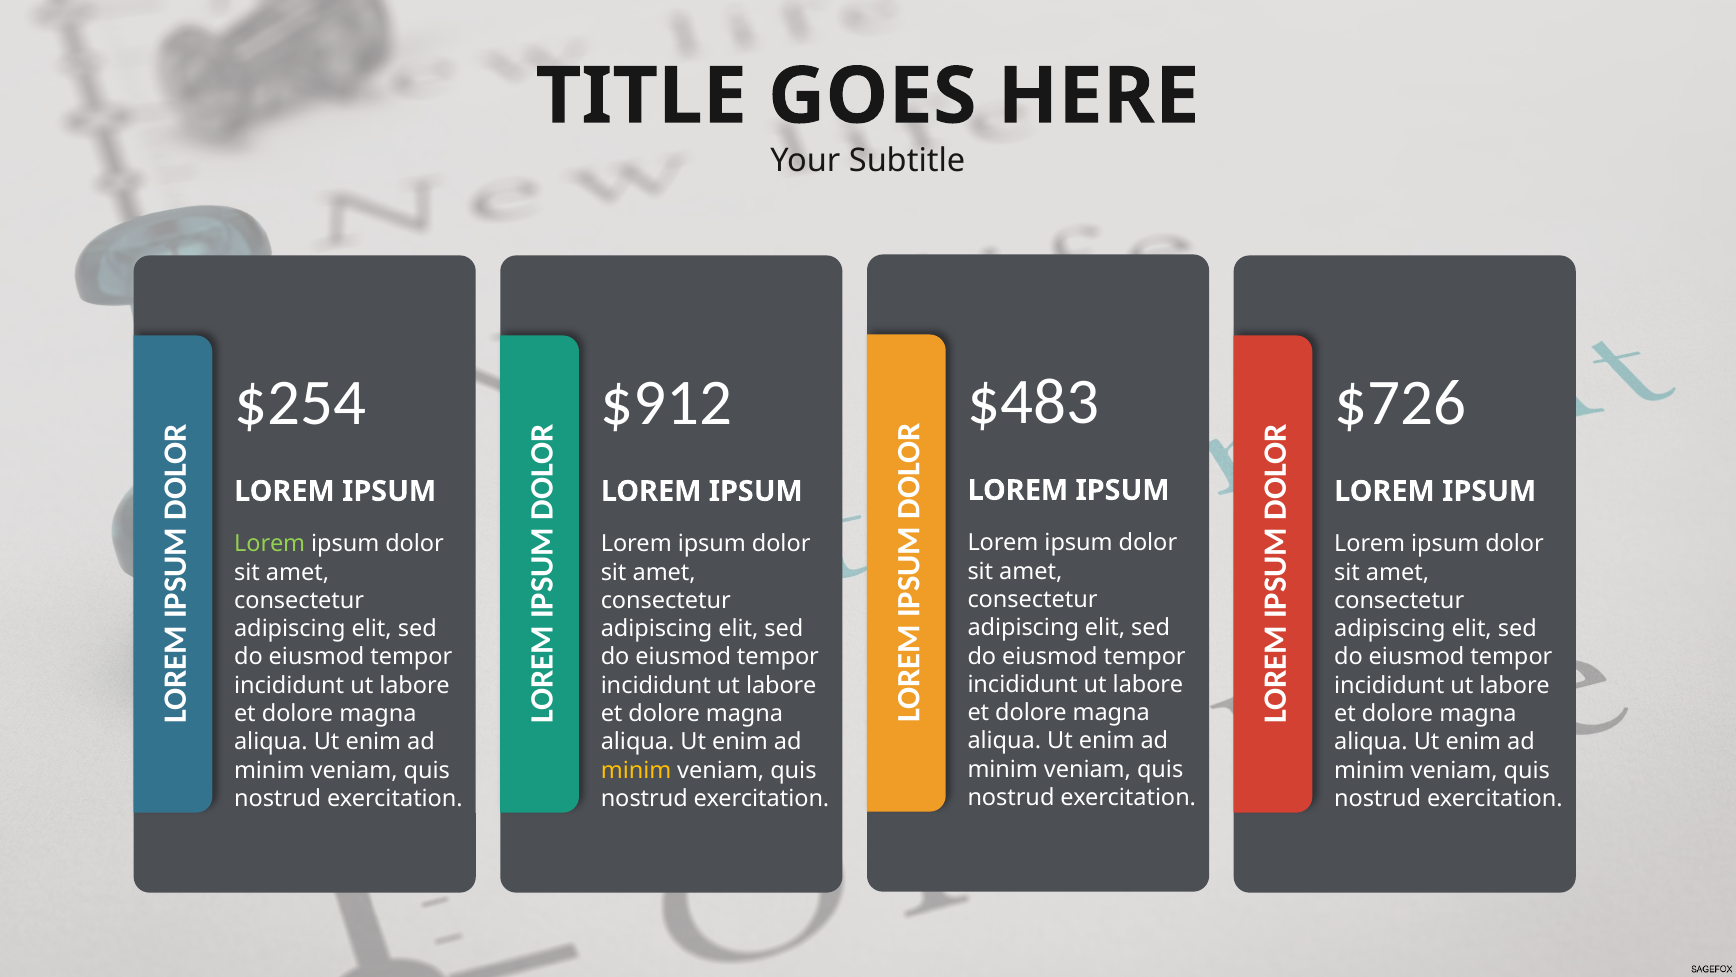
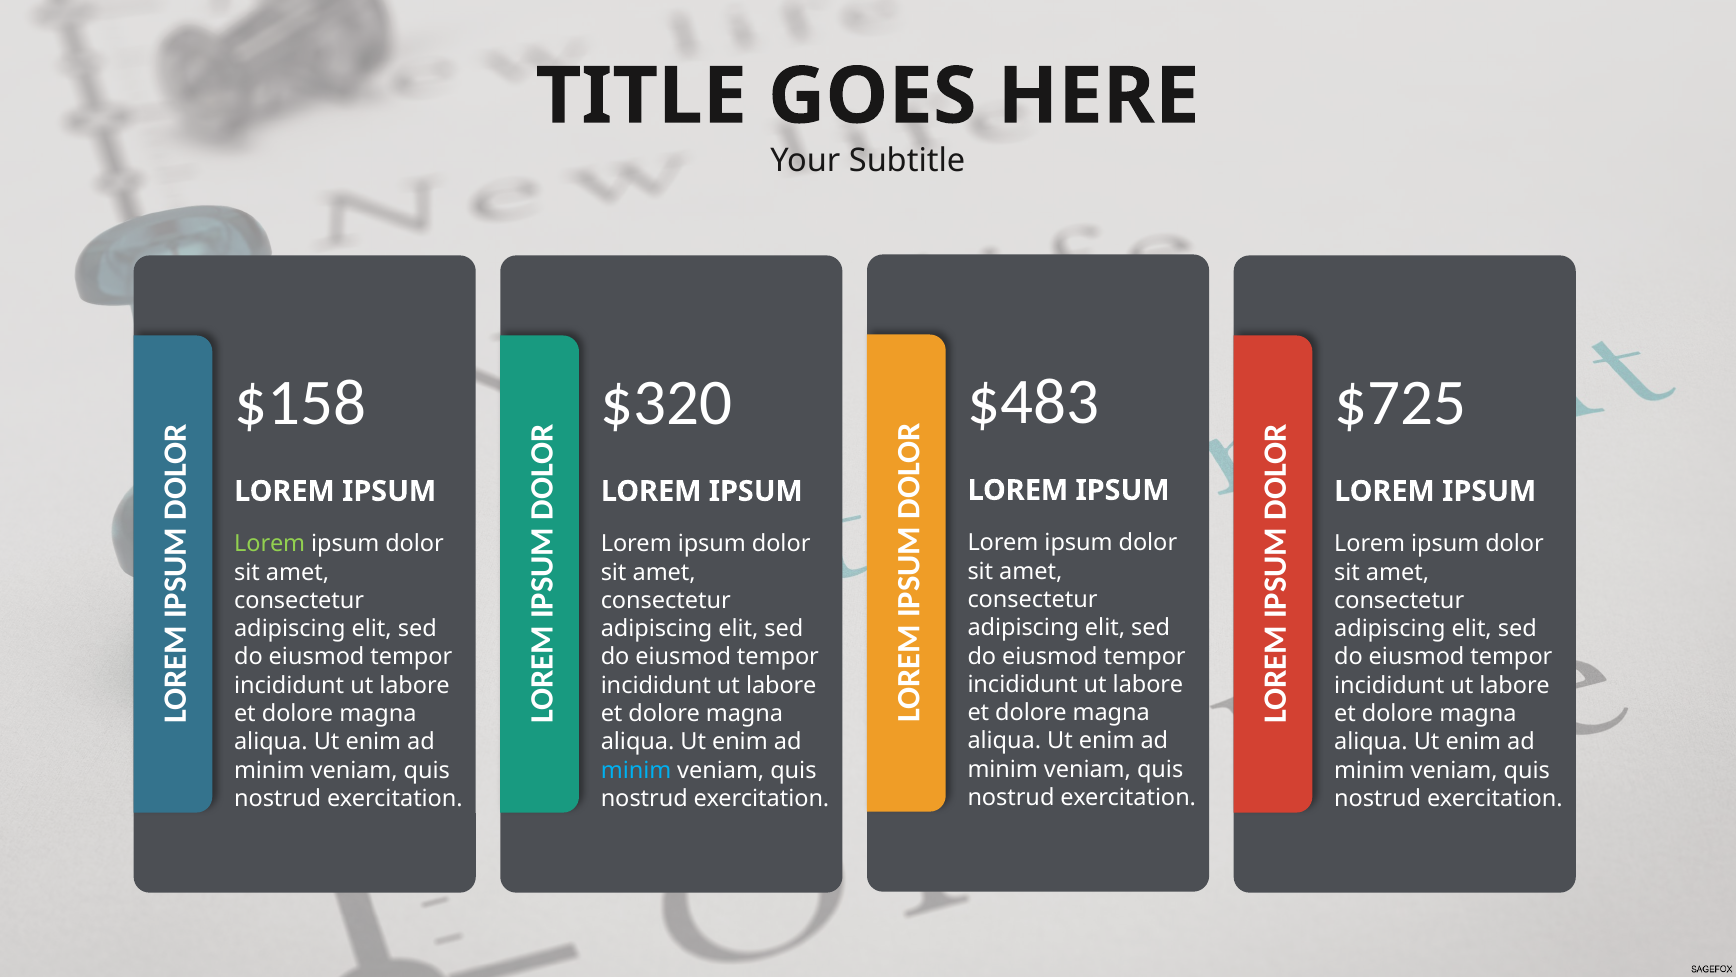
$254: $254 -> $158
$912: $912 -> $320
$726: $726 -> $725
minim at (636, 770) colour: yellow -> light blue
